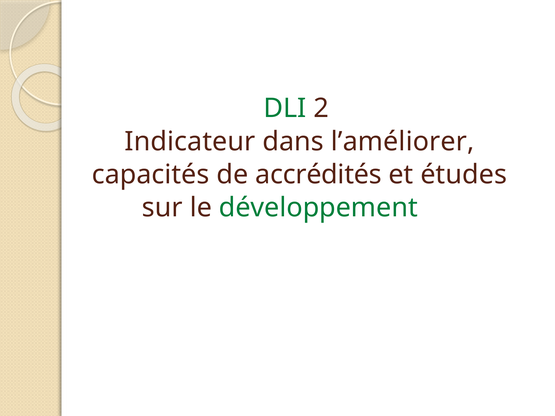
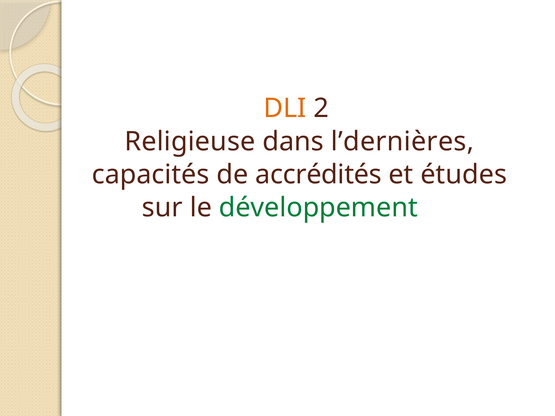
DLI colour: green -> orange
Indicateur: Indicateur -> Religieuse
l’améliorer: l’améliorer -> l’dernières
